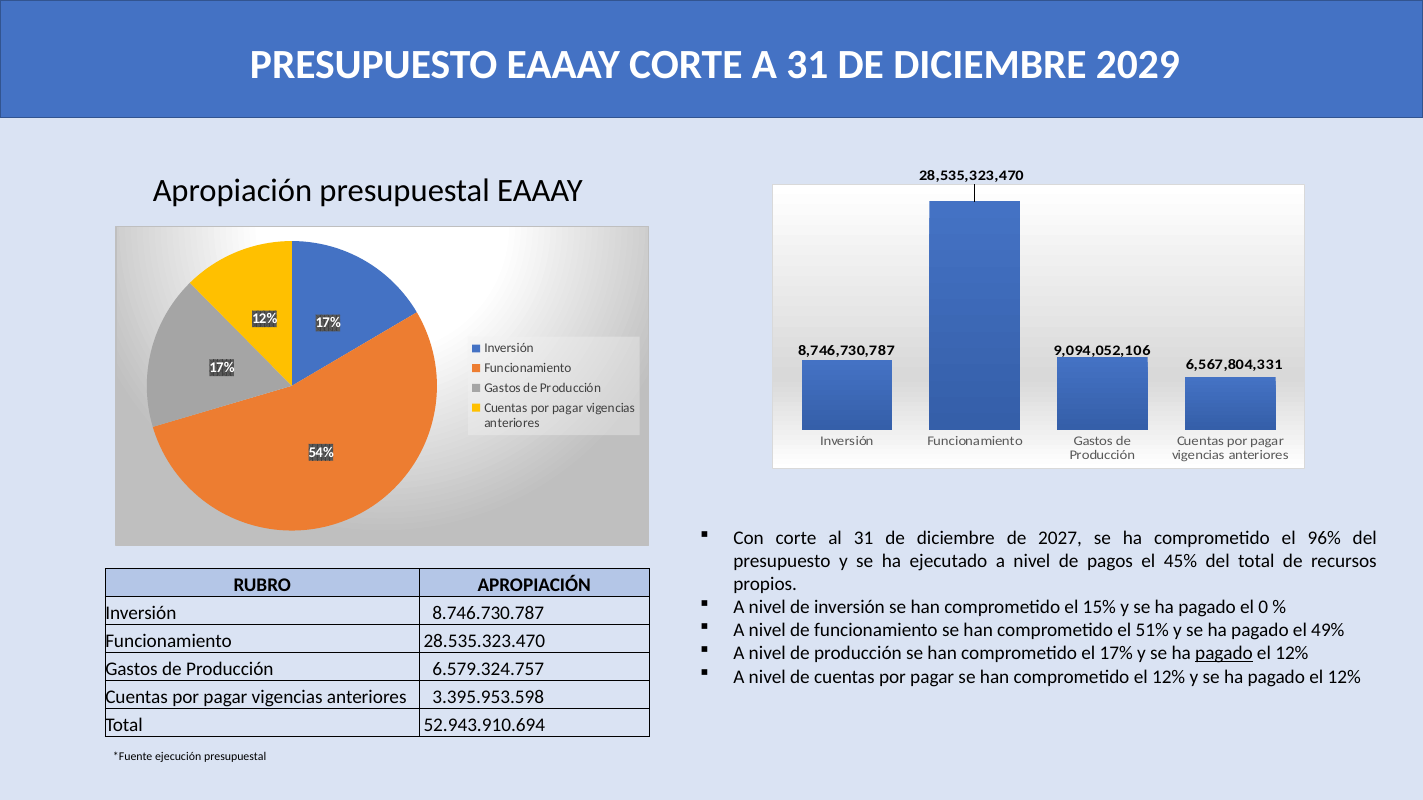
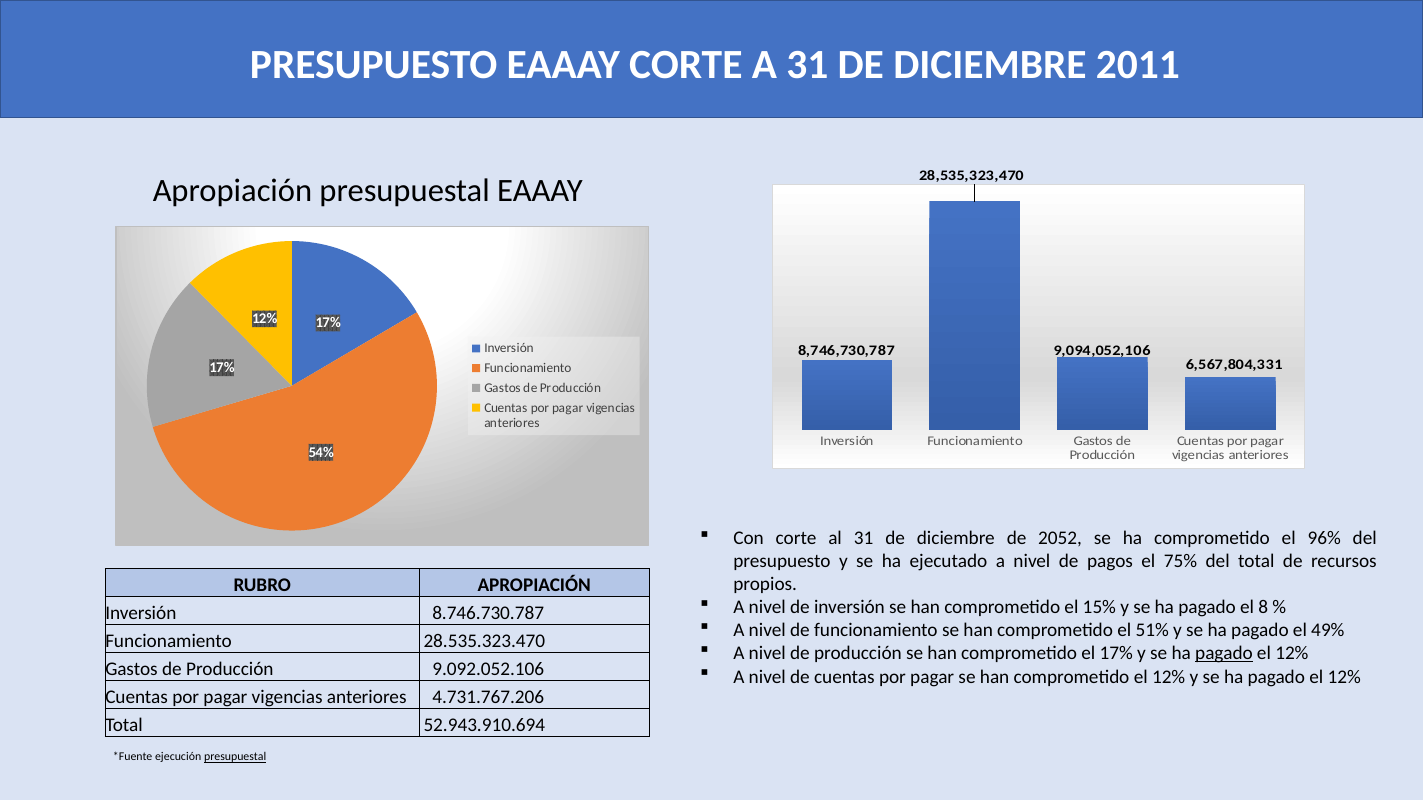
2029: 2029 -> 2011
2027: 2027 -> 2052
45%: 45% -> 75%
0: 0 -> 8
6.579.324.757: 6.579.324.757 -> 9.092.052.106
3.395.953.598: 3.395.953.598 -> 4.731.767.206
presupuestal at (235, 757) underline: none -> present
